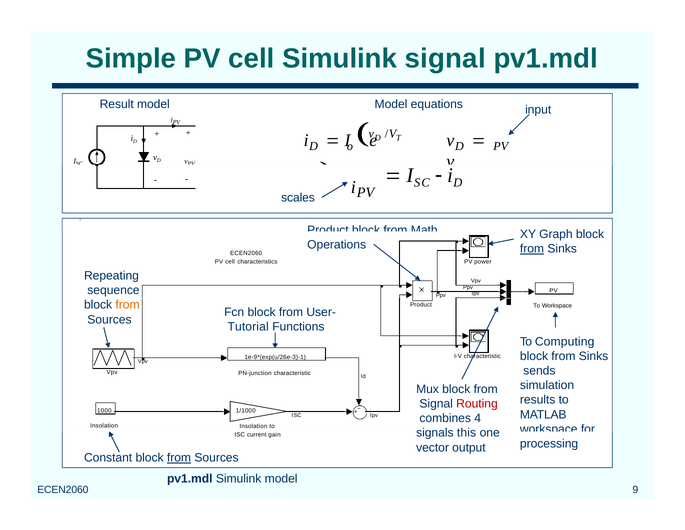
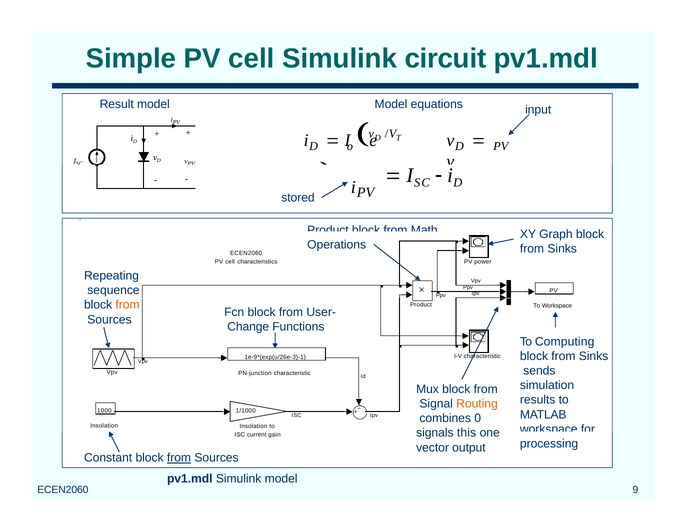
Simulink signal: signal -> circuit
scales: scales -> stored
from at (532, 249) underline: present -> none
Tutorial: Tutorial -> Change
Routing colour: red -> orange
4: 4 -> 0
